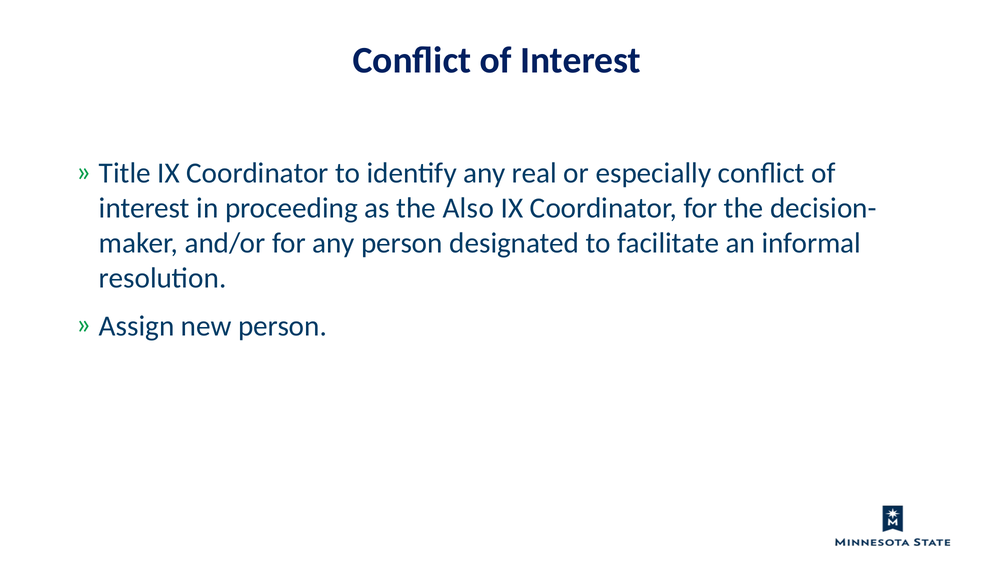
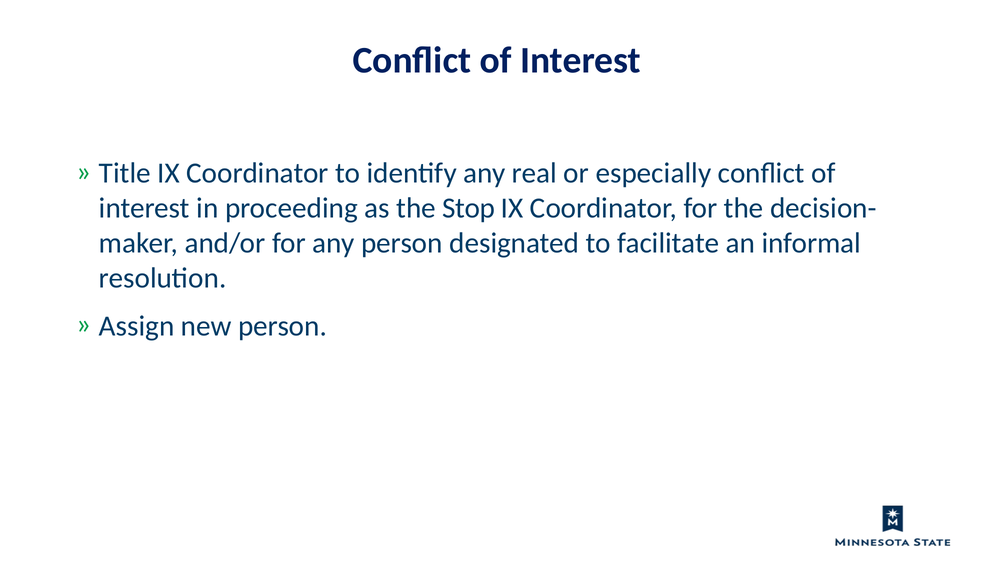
Also: Also -> Stop
